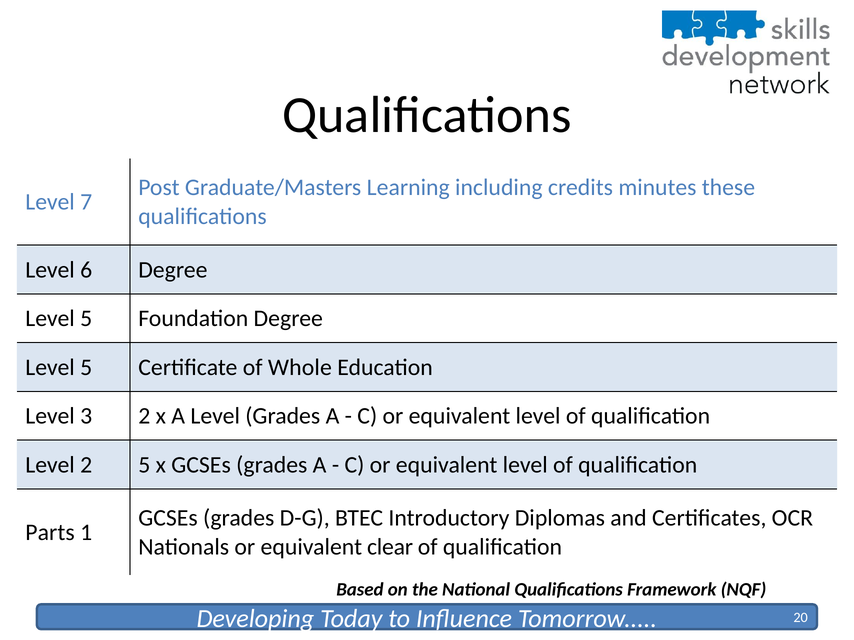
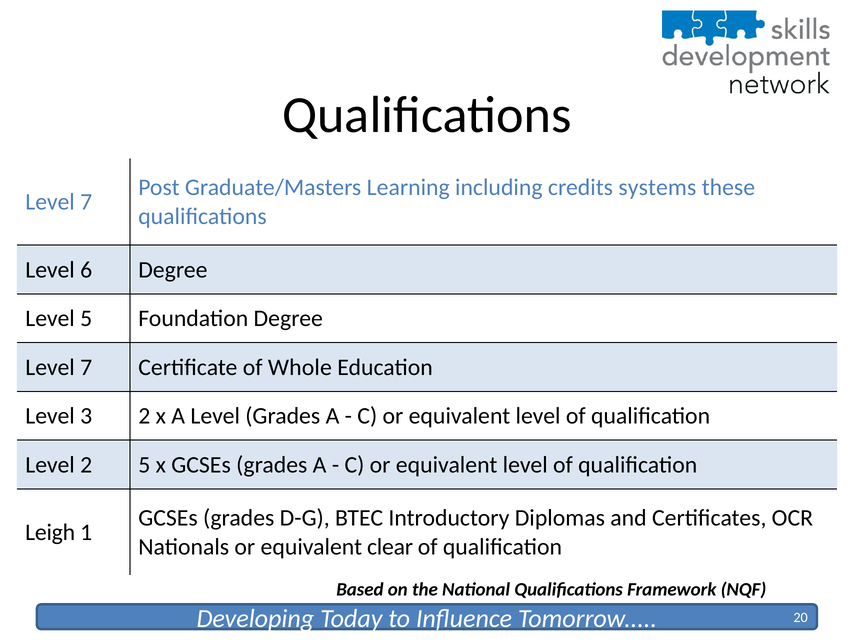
minutes: minutes -> systems
5 at (86, 368): 5 -> 7
Parts: Parts -> Leigh
